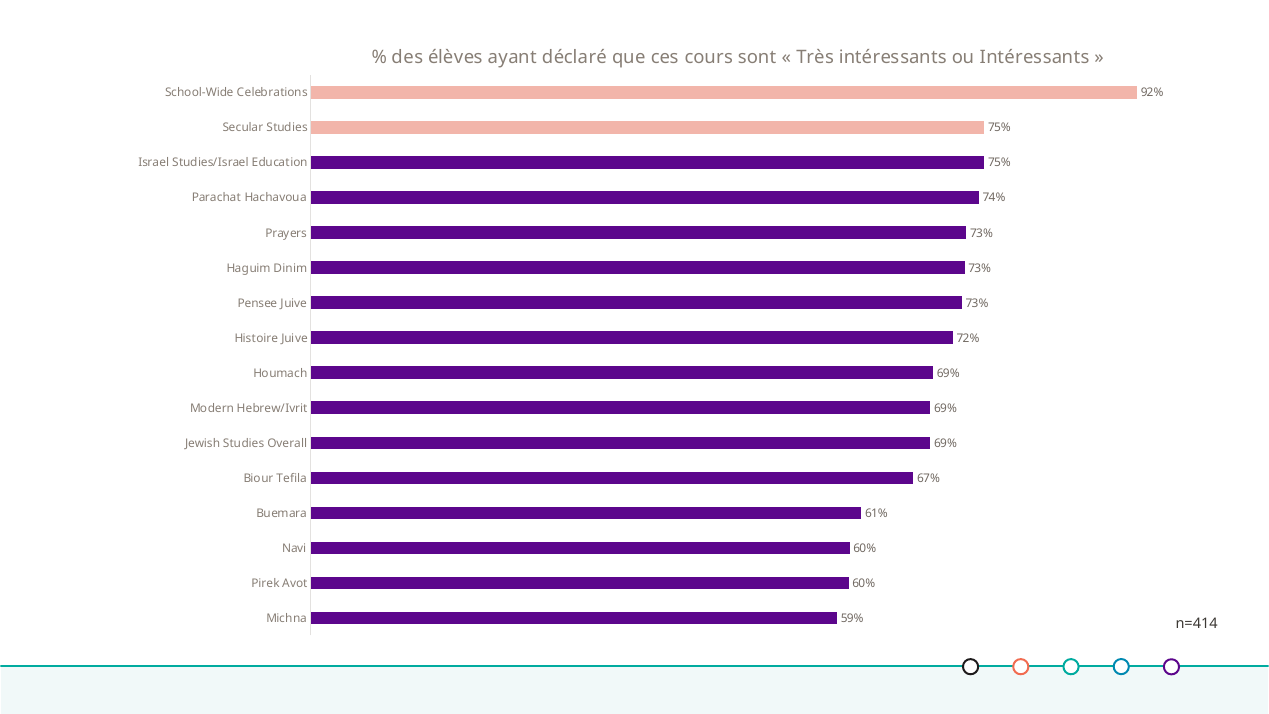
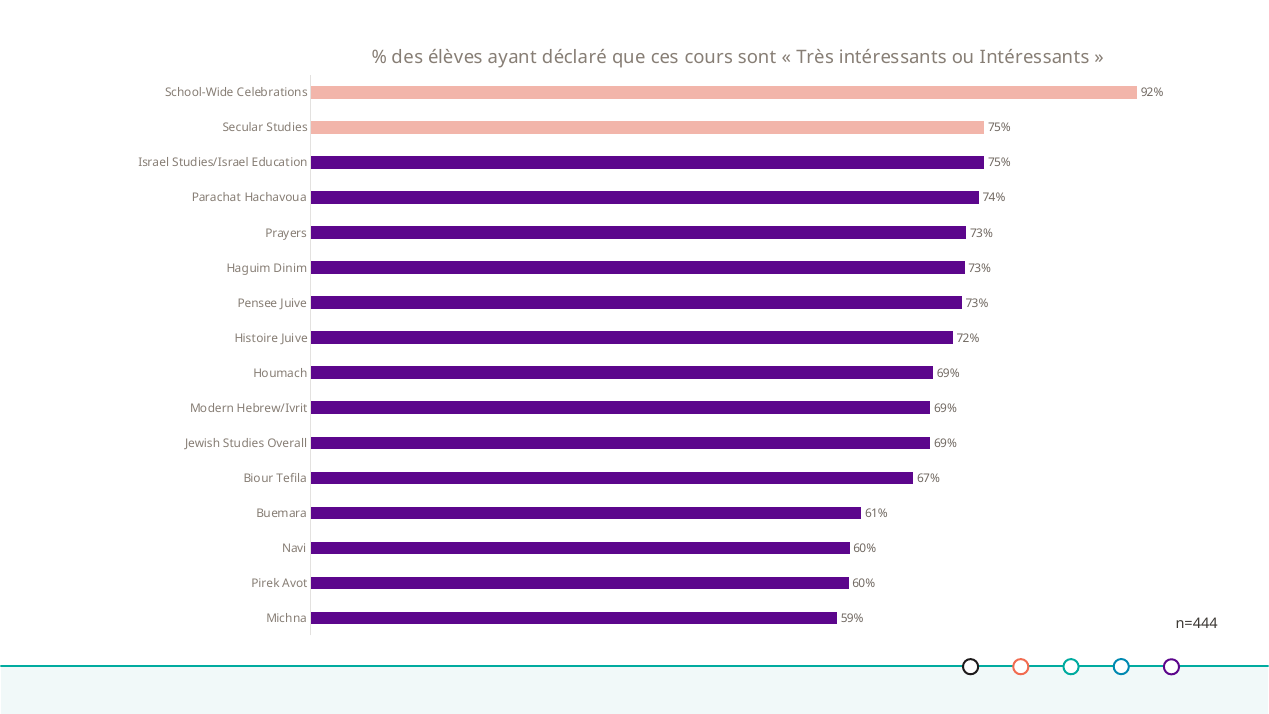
n=414: n=414 -> n=444
